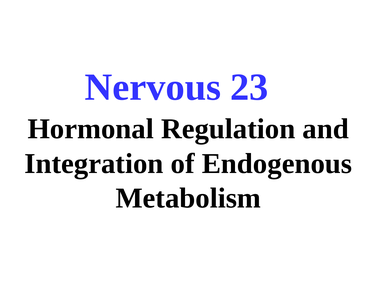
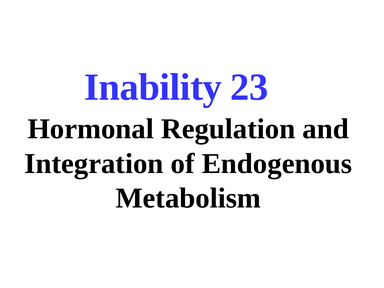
Nervous: Nervous -> Inability
